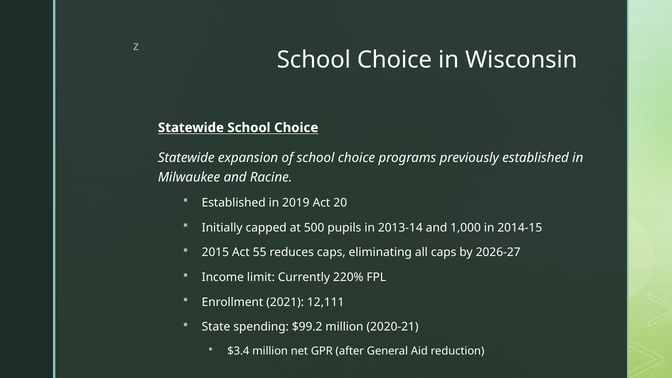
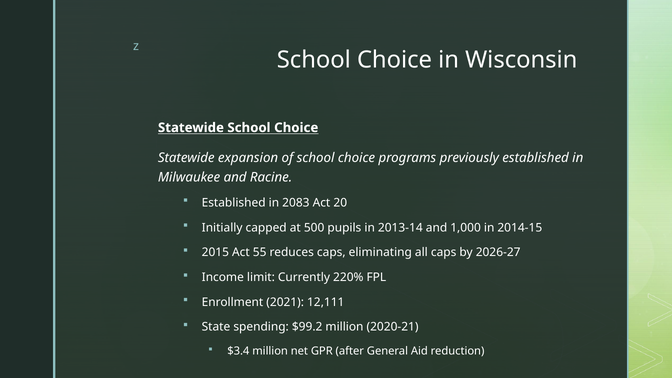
2019: 2019 -> 2083
